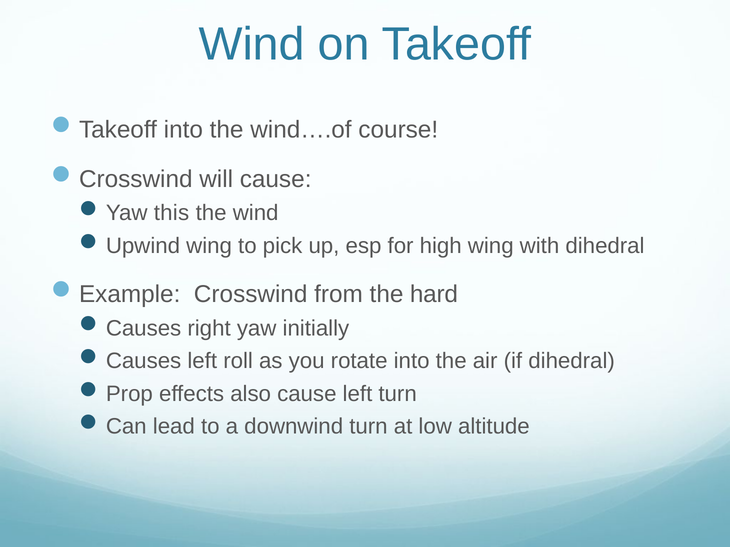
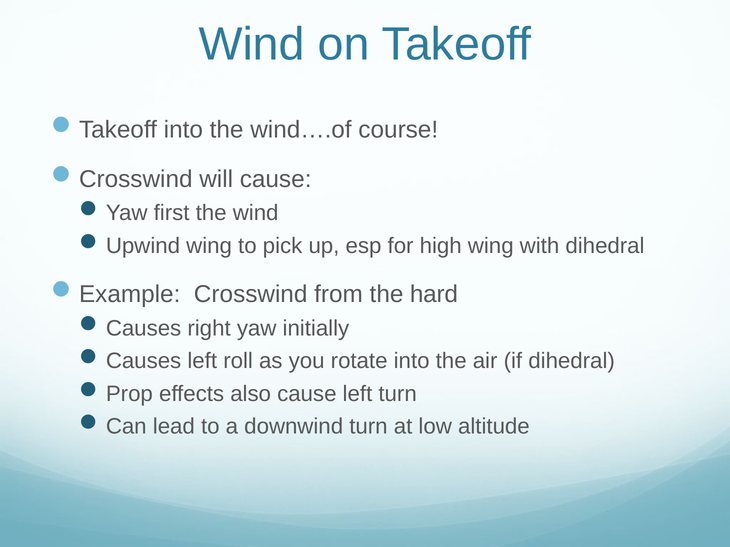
this: this -> first
